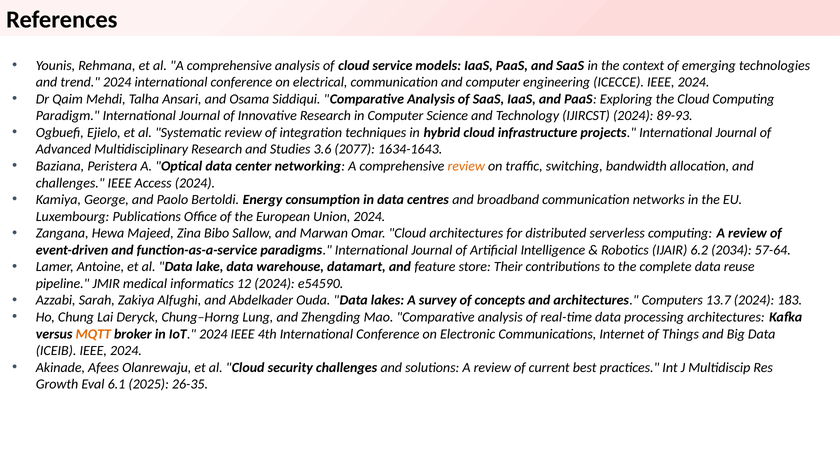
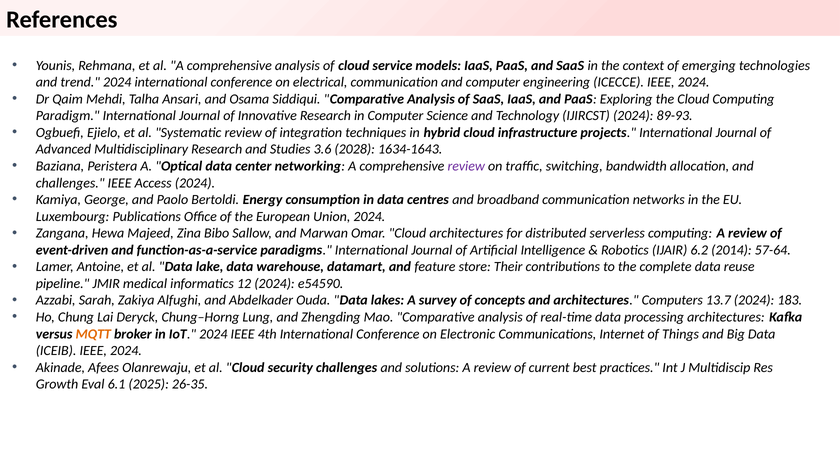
2077: 2077 -> 2028
review at (466, 166) colour: orange -> purple
2034: 2034 -> 2014
